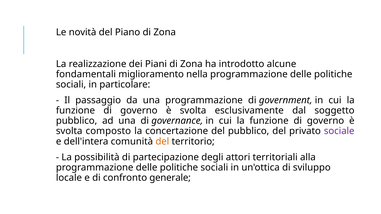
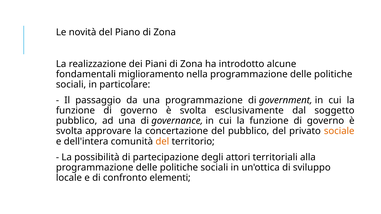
composto: composto -> approvare
sociale colour: purple -> orange
generale: generale -> elementi
